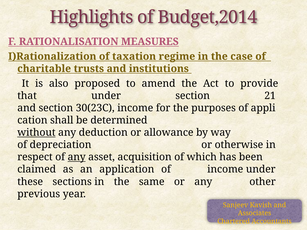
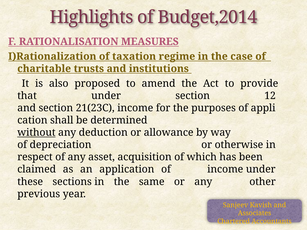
21: 21 -> 12
30(23C: 30(23C -> 21(23C
any at (77, 157) underline: present -> none
